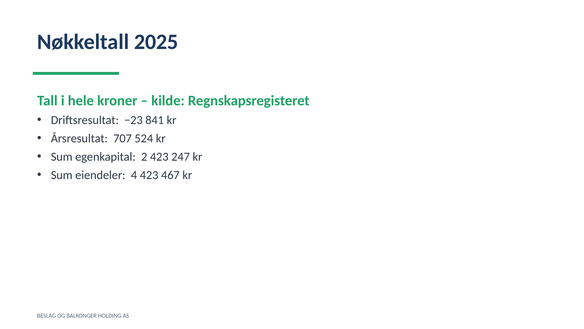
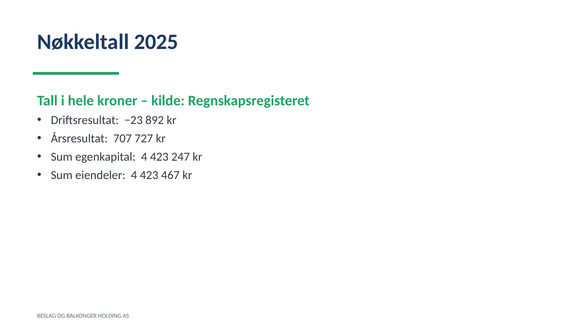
841: 841 -> 892
524: 524 -> 727
egenkapital 2: 2 -> 4
